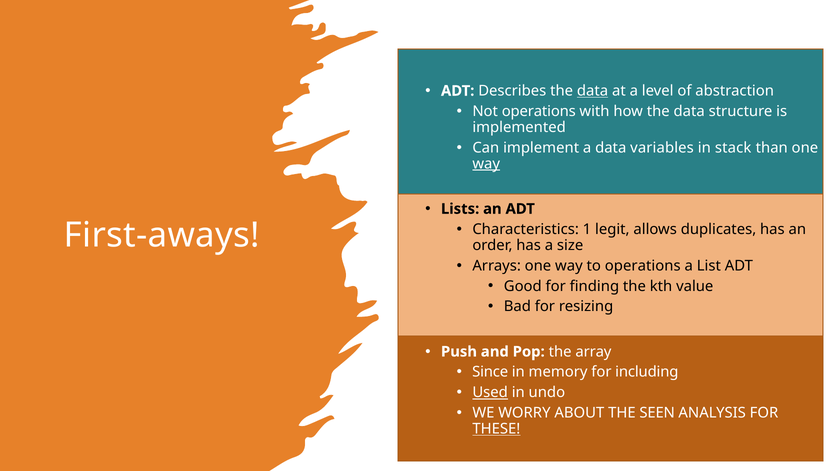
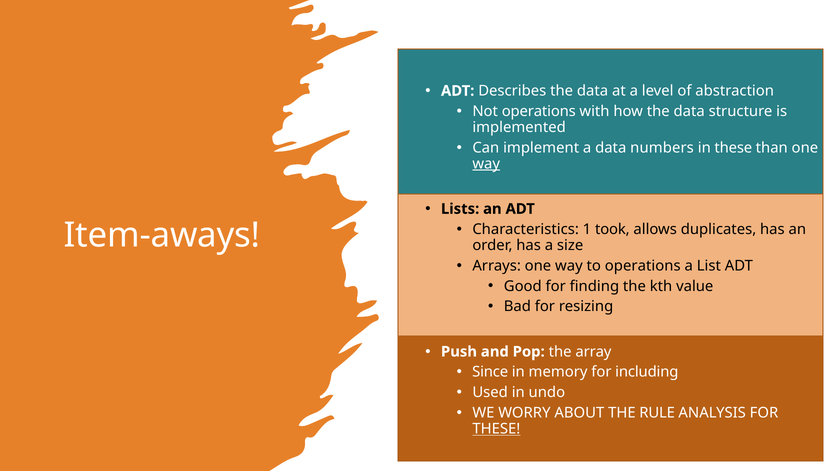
data at (593, 91) underline: present -> none
variables: variables -> numbers
in stack: stack -> these
legit: legit -> took
First-aways: First-aways -> Item-aways
Used underline: present -> none
SEEN: SEEN -> RULE
